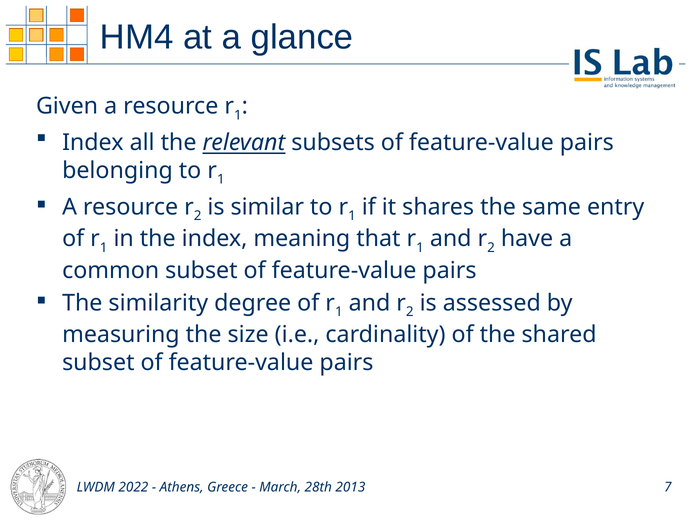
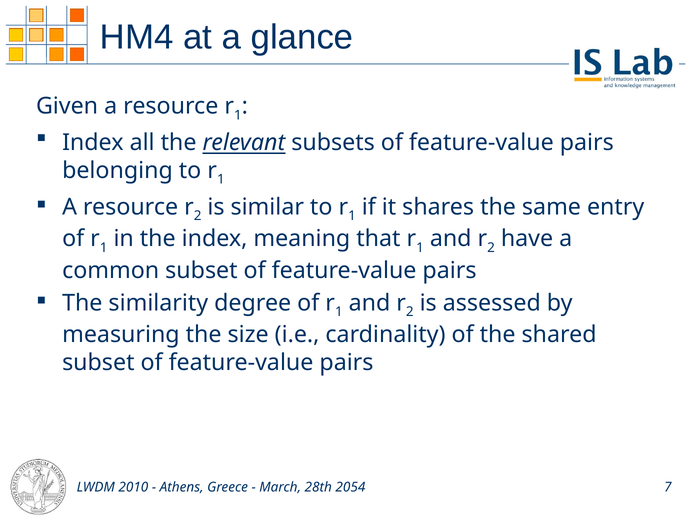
2022: 2022 -> 2010
2013: 2013 -> 2054
